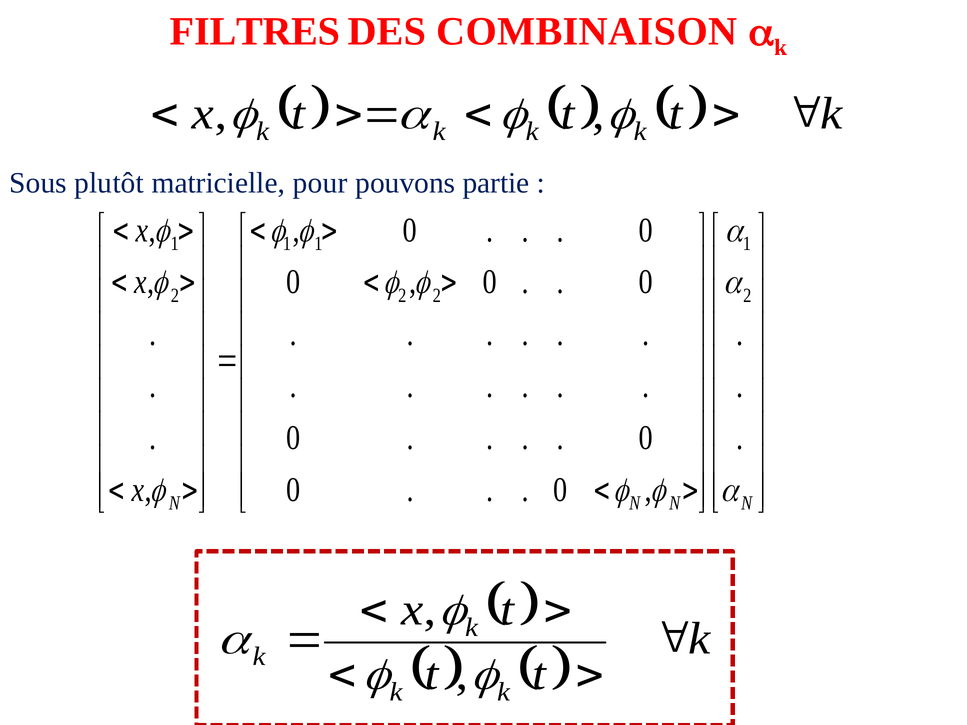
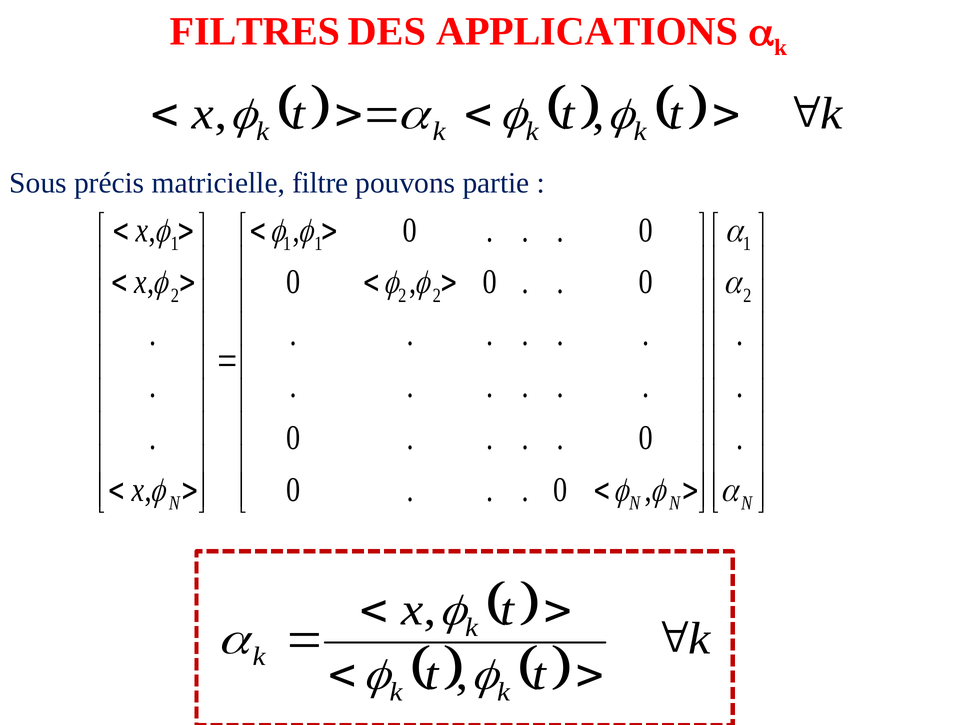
COMBINAISON: COMBINAISON -> APPLICATIONS
plutôt: plutôt -> précis
pour: pour -> filtre
